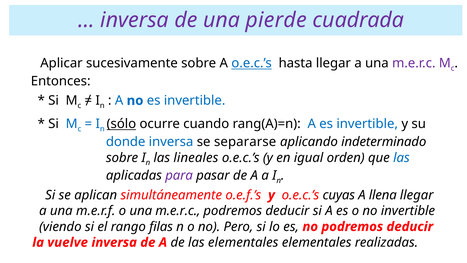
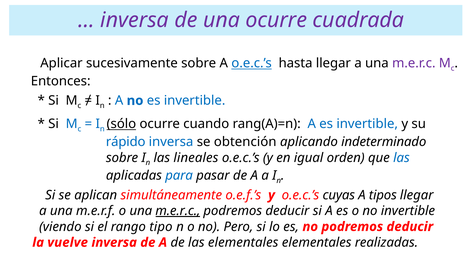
una pierde: pierde -> ocurre
donde: donde -> rápido
separarse: separarse -> obtención
para colour: purple -> blue
llena: llena -> tipos
m.e.r.c at (178, 211) underline: none -> present
filas: filas -> tipo
